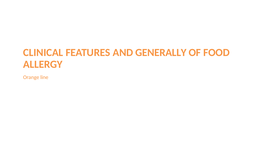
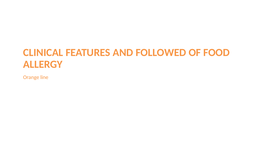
GENERALLY: GENERALLY -> FOLLOWED
